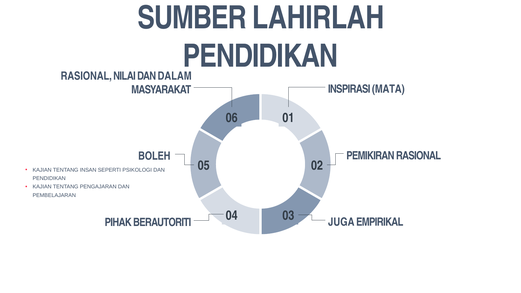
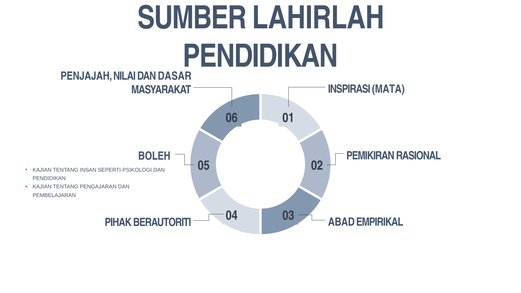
RASIONAL at (86, 76): RASIONAL -> PENJAJAH
DALAM: DALAM -> DASAR
JUGA: JUGA -> ABAD
